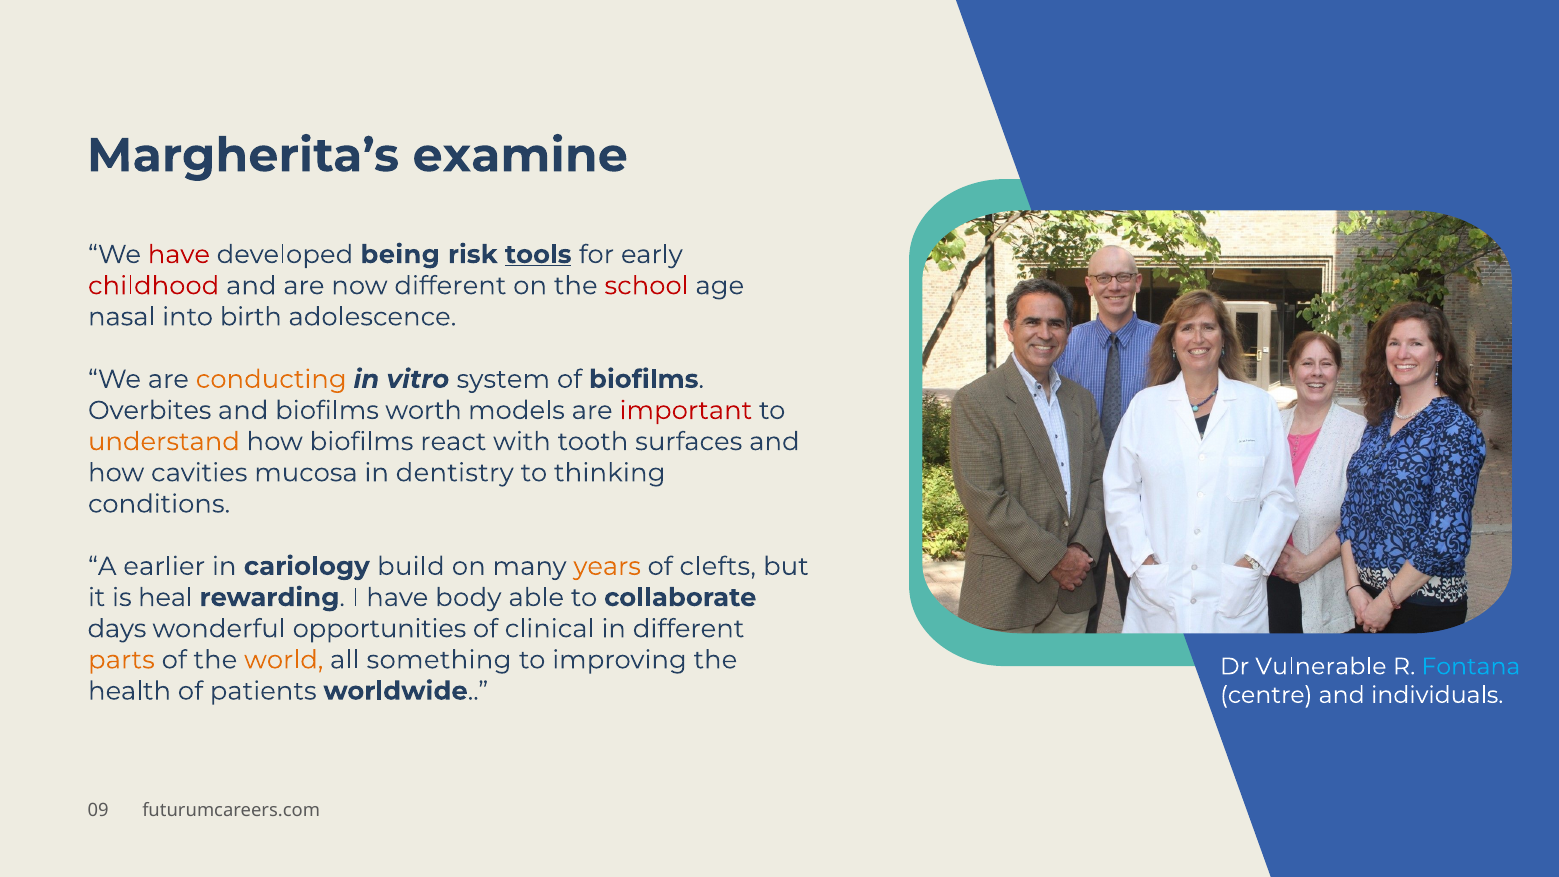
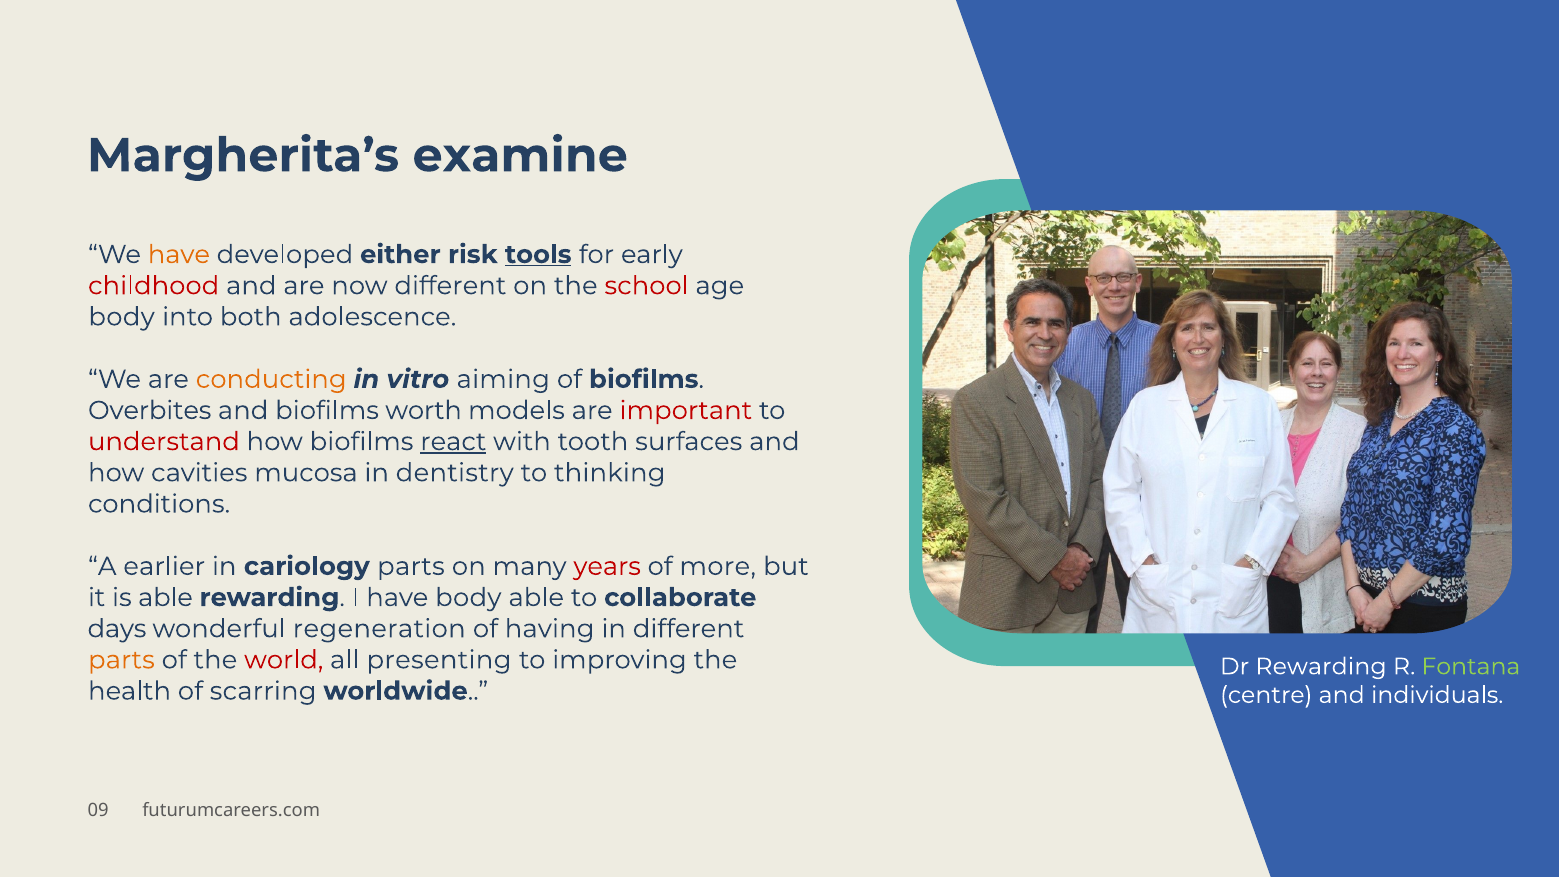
have at (179, 255) colour: red -> orange
being: being -> either
nasal at (122, 317): nasal -> body
birth: birth -> both
system: system -> aiming
understand colour: orange -> red
react underline: none -> present
cariology build: build -> parts
years colour: orange -> red
clefts: clefts -> more
is heal: heal -> able
opportunities: opportunities -> regeneration
clinical: clinical -> having
world colour: orange -> red
something: something -> presenting
Dr Vulnerable: Vulnerable -> Rewarding
Fontana colour: light blue -> light green
patients: patients -> scarring
